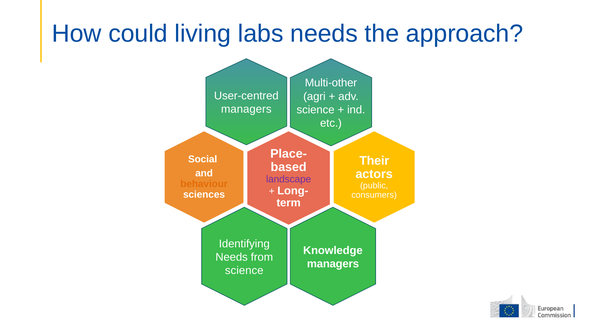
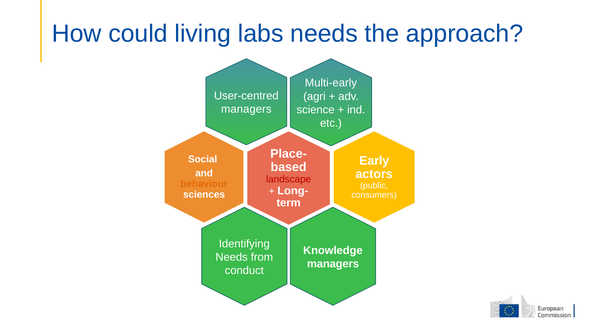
Multi-other: Multi-other -> Multi-early
Their: Their -> Early
landscape colour: purple -> red
science at (244, 271): science -> conduct
